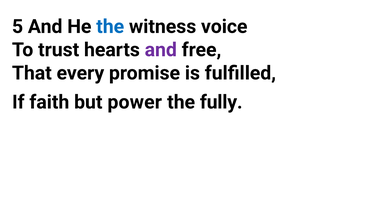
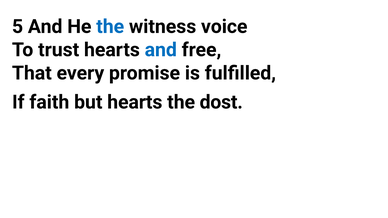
and at (161, 50) colour: purple -> blue
but power: power -> hearts
fully: fully -> dost
